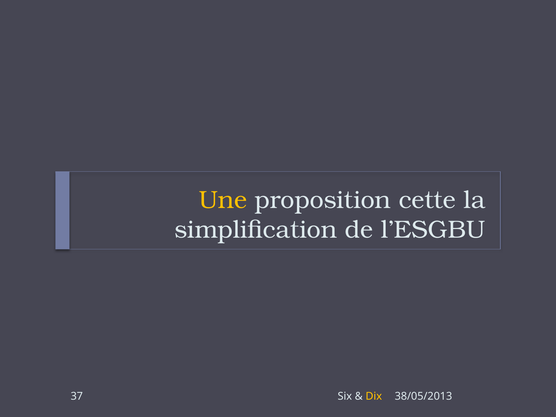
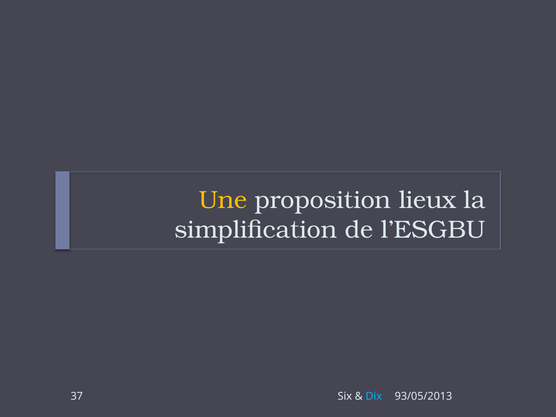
cette: cette -> lieux
Dix colour: yellow -> light blue
38/05/2013: 38/05/2013 -> 93/05/2013
